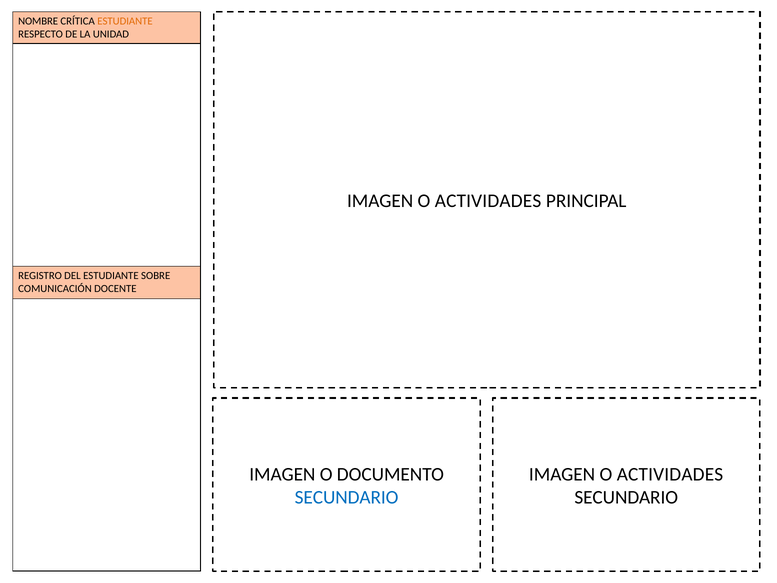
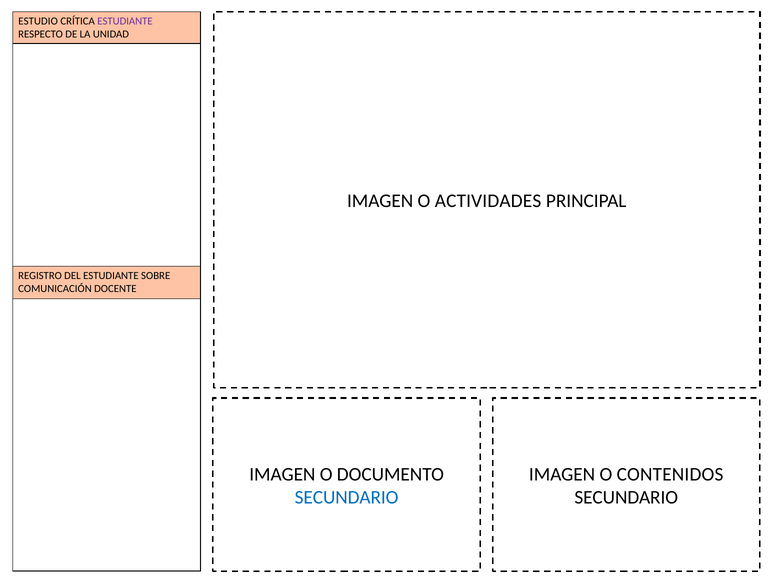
NOMBRE: NOMBRE -> ESTUDIO
ESTUDIANTE at (125, 21) colour: orange -> purple
ACTIVIDADES at (670, 474): ACTIVIDADES -> CONTENIDOS
